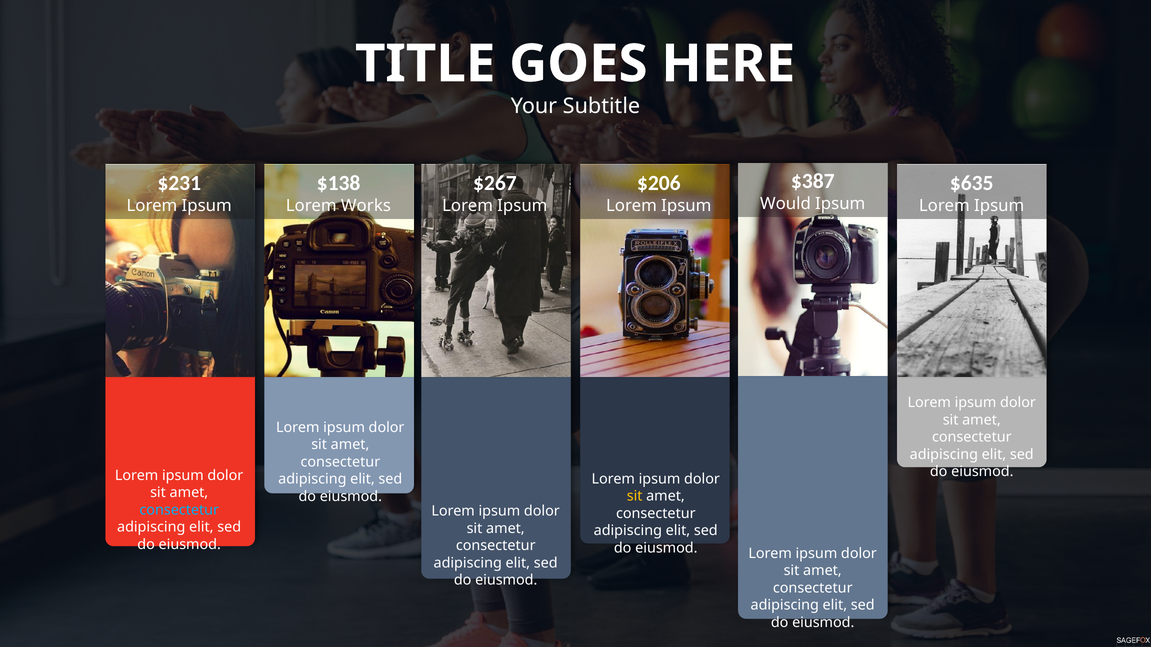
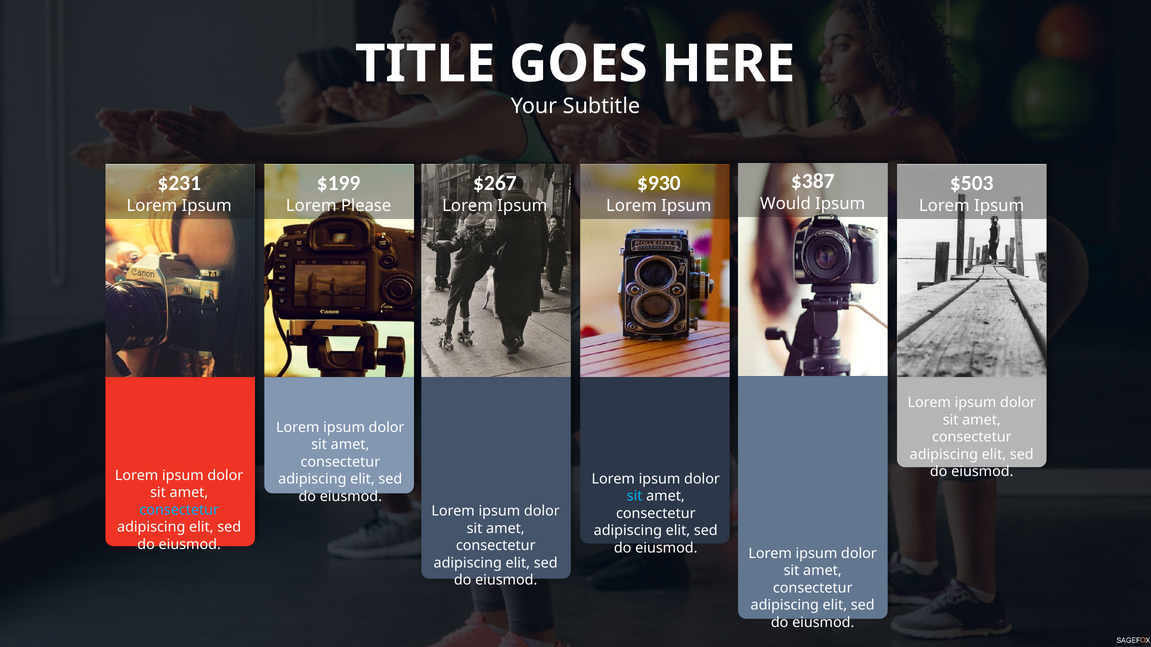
$138: $138 -> $199
$206: $206 -> $930
$635: $635 -> $503
Works: Works -> Please
sit at (635, 497) colour: yellow -> light blue
